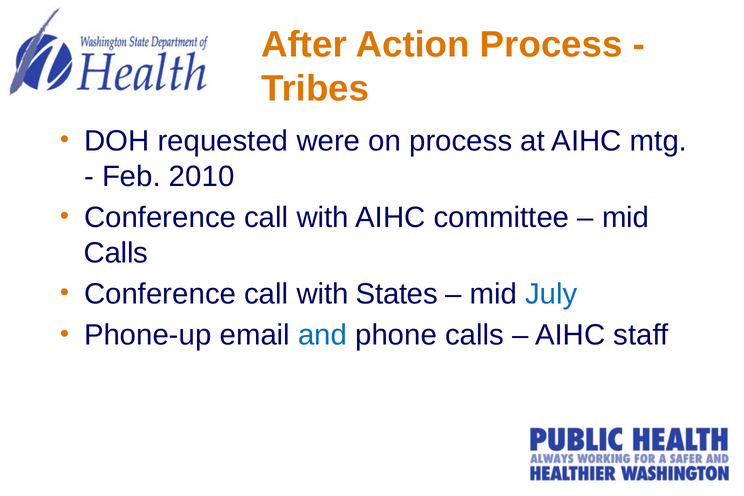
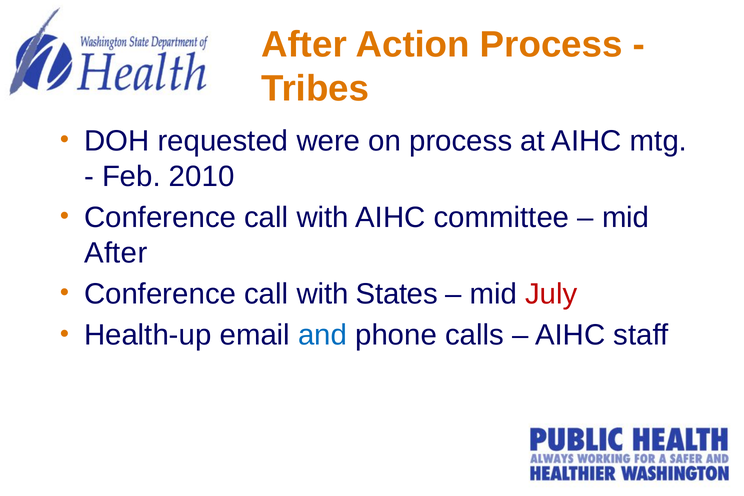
Calls at (116, 253): Calls -> After
July colour: blue -> red
Phone-up: Phone-up -> Health-up
